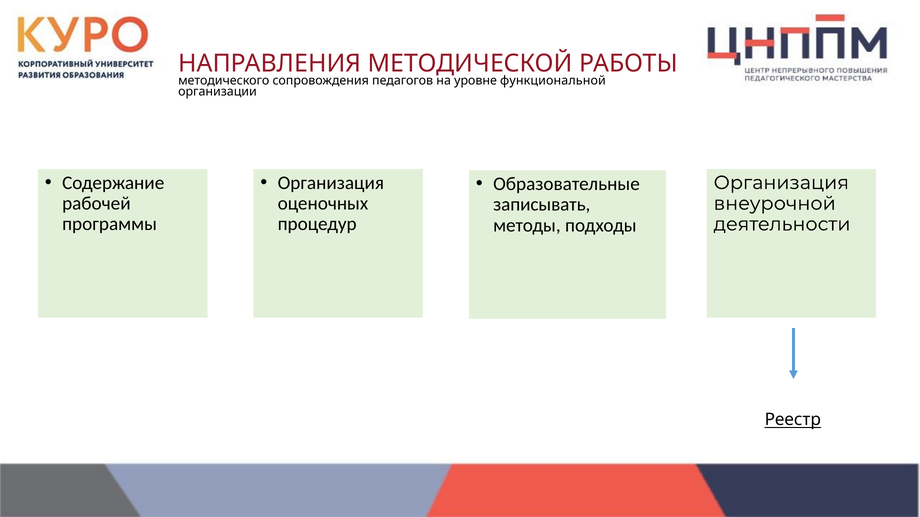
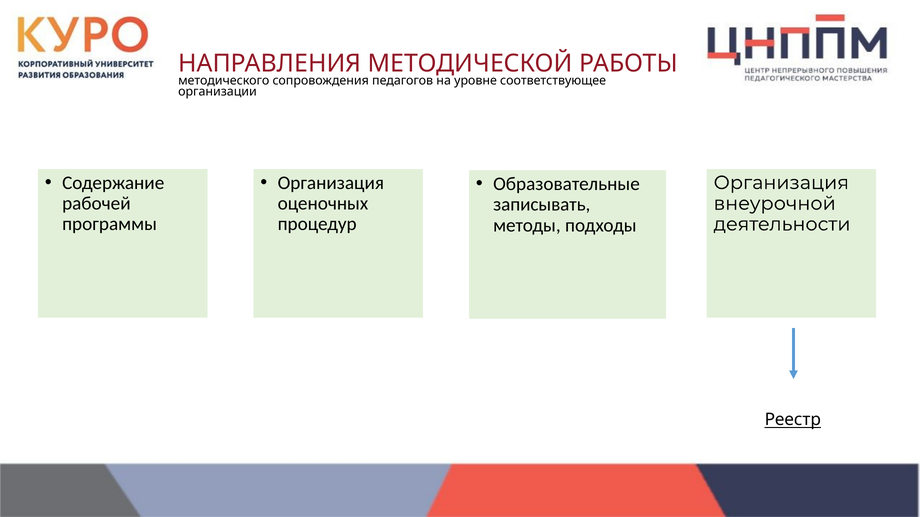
функциональной: функциональной -> соответствующее
